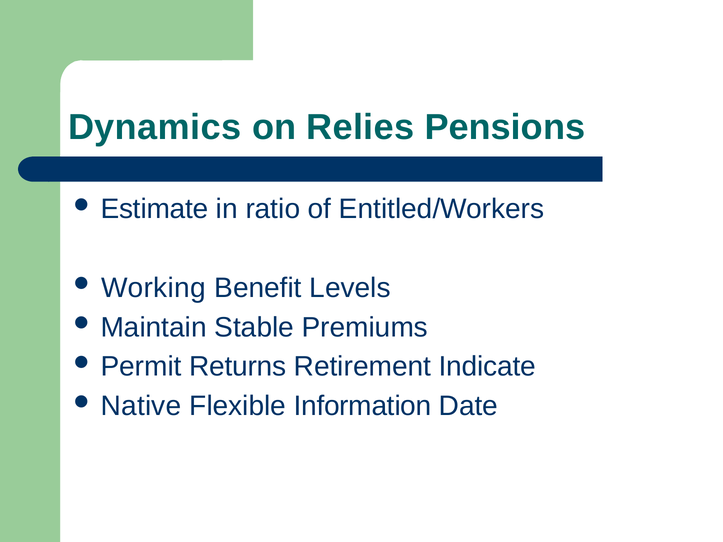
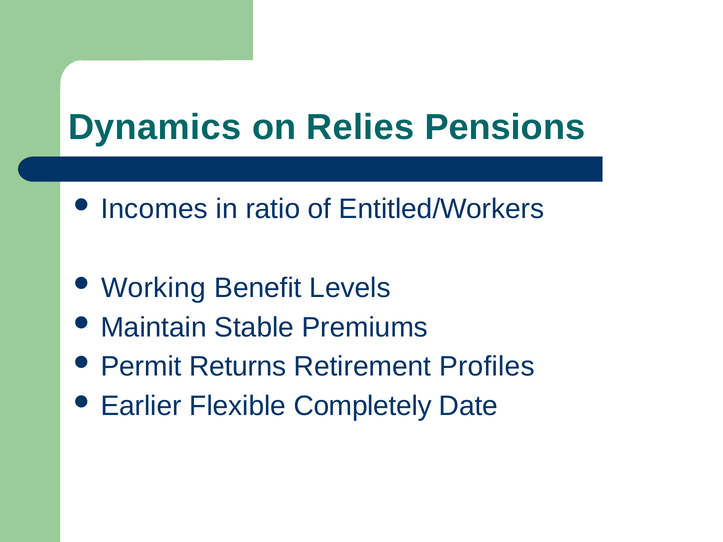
Estimate: Estimate -> Incomes
Indicate: Indicate -> Profiles
Native: Native -> Earlier
Information: Information -> Completely
